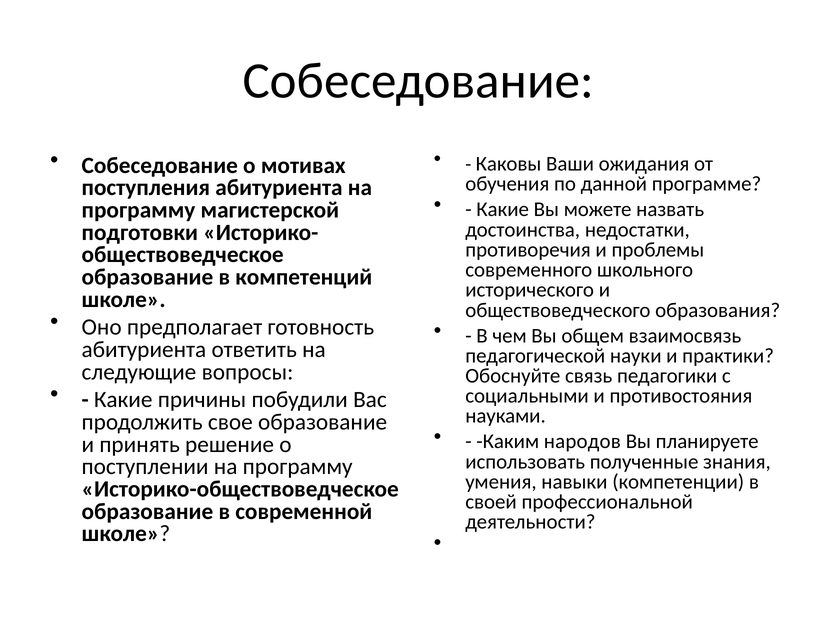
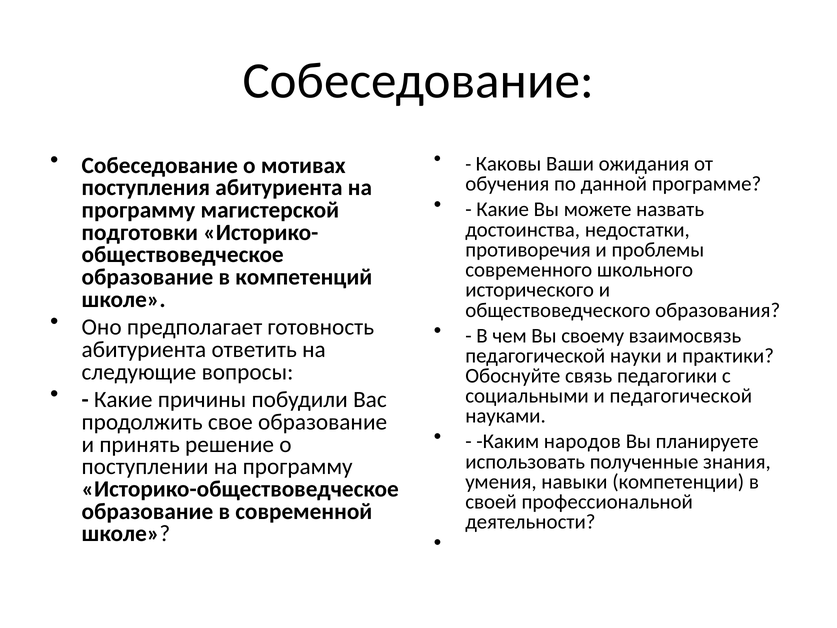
общем: общем -> своему
и противостояния: противостояния -> педагогической
